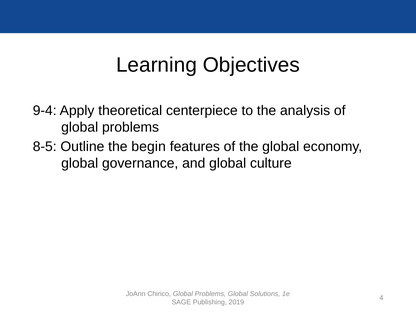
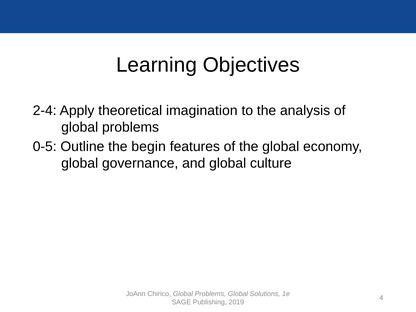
9-4: 9-4 -> 2-4
centerpiece: centerpiece -> imagination
8-5: 8-5 -> 0-5
